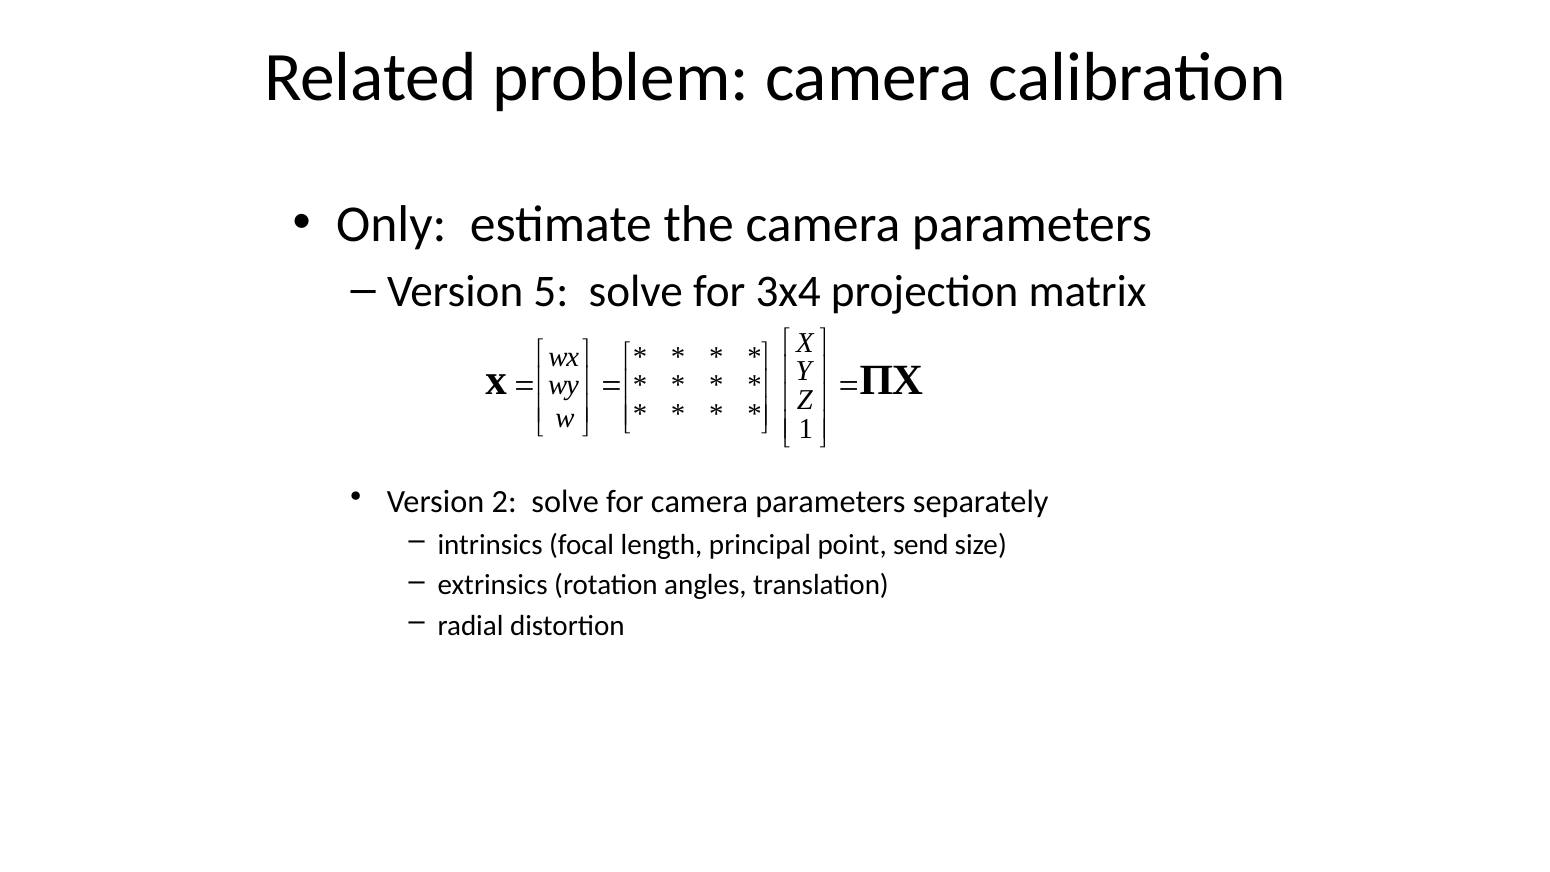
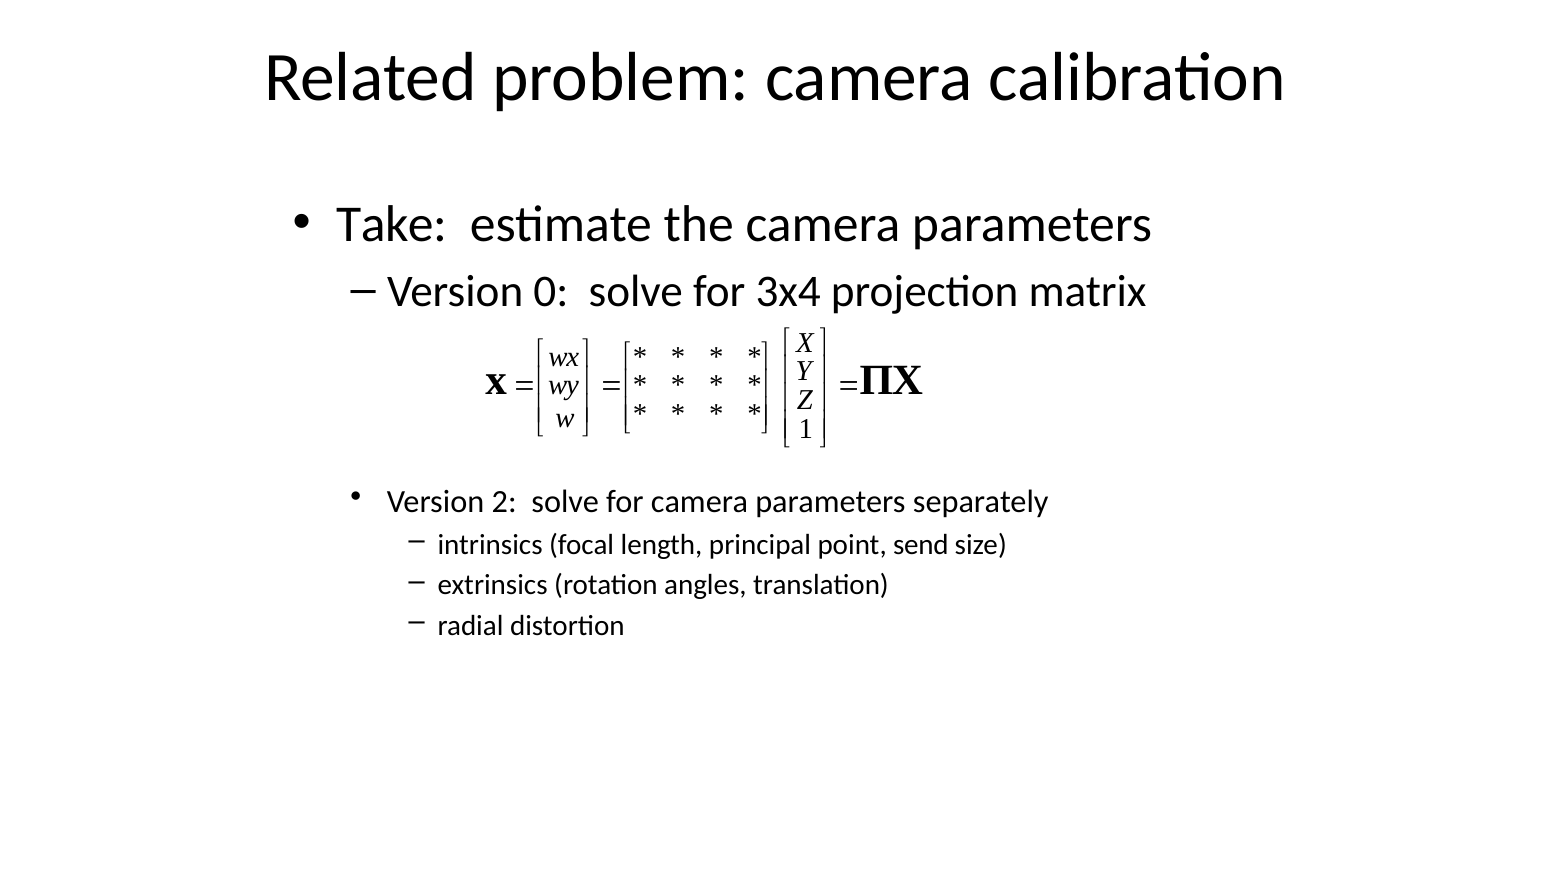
Only: Only -> Take
5: 5 -> 0
